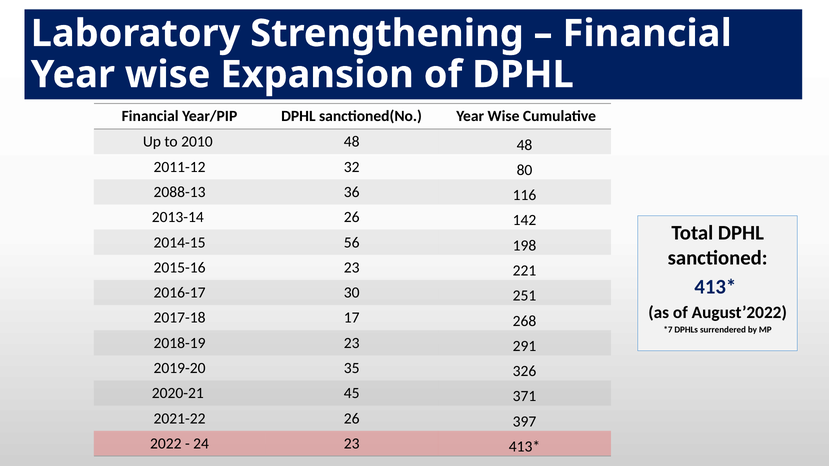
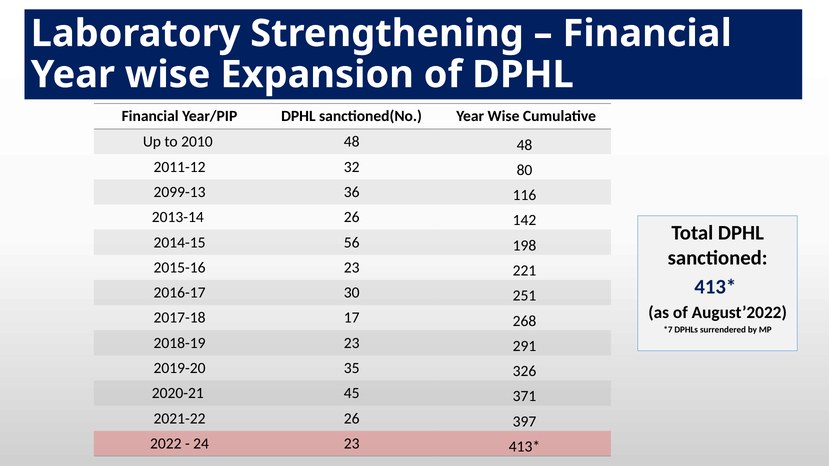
2088-13: 2088-13 -> 2099-13
